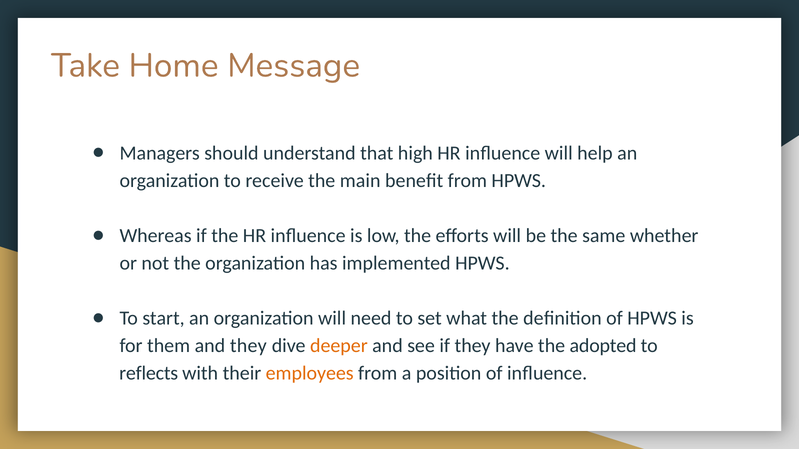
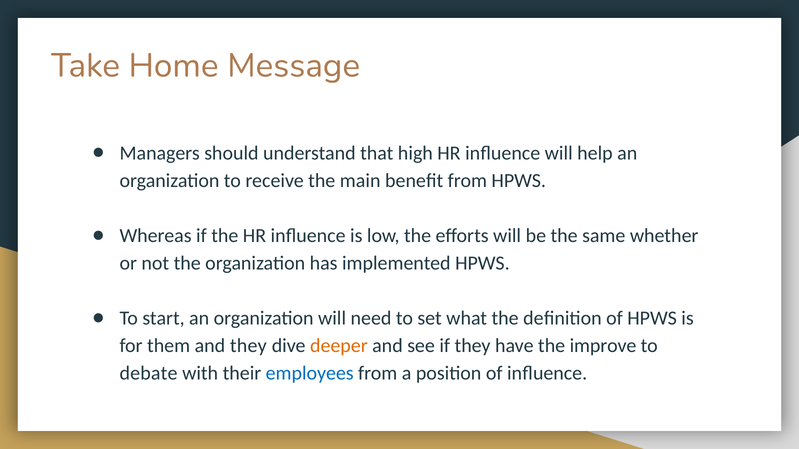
adopted: adopted -> improve
reflects: reflects -> debate
employees colour: orange -> blue
